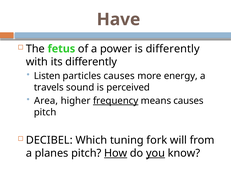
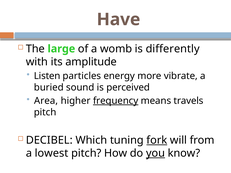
fetus: fetus -> large
power: power -> womb
its differently: differently -> amplitude
particles causes: causes -> energy
energy: energy -> vibrate
travels: travels -> buried
means causes: causes -> travels
fork underline: none -> present
planes: planes -> lowest
How underline: present -> none
